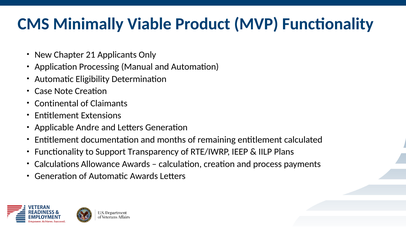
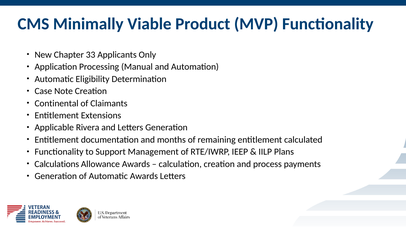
21: 21 -> 33
Andre: Andre -> Rivera
Transparency: Transparency -> Management
